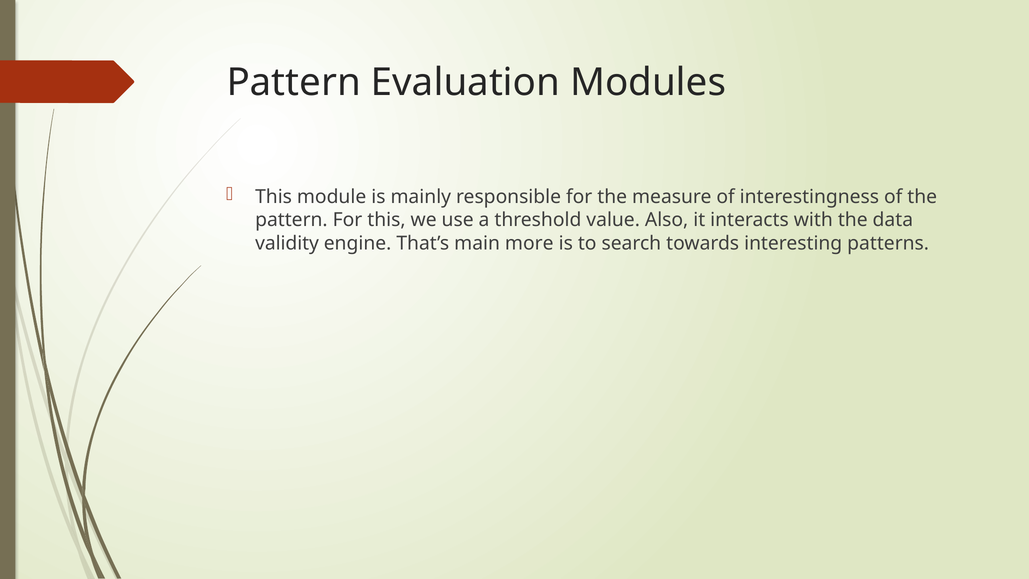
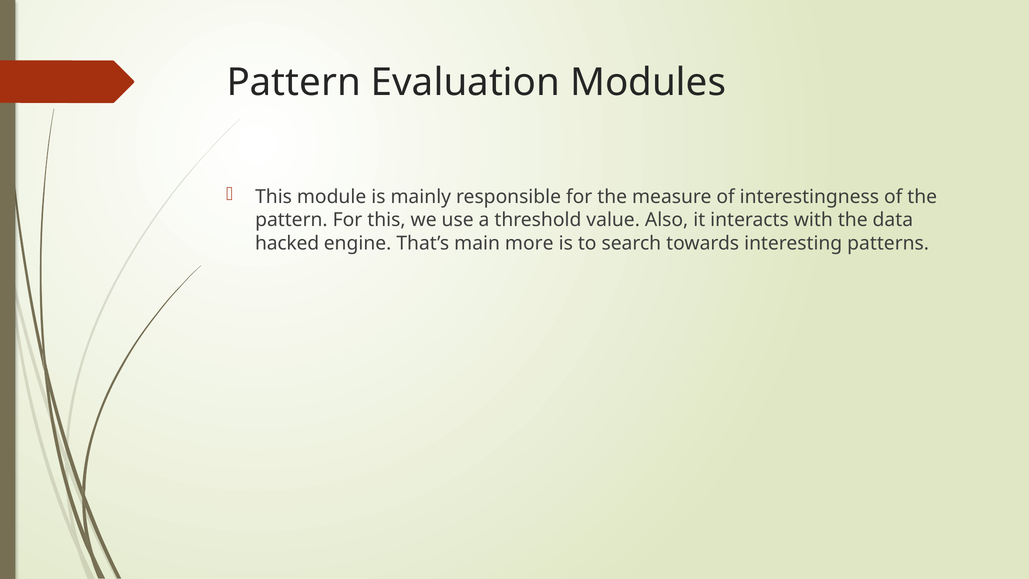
validity: validity -> hacked
